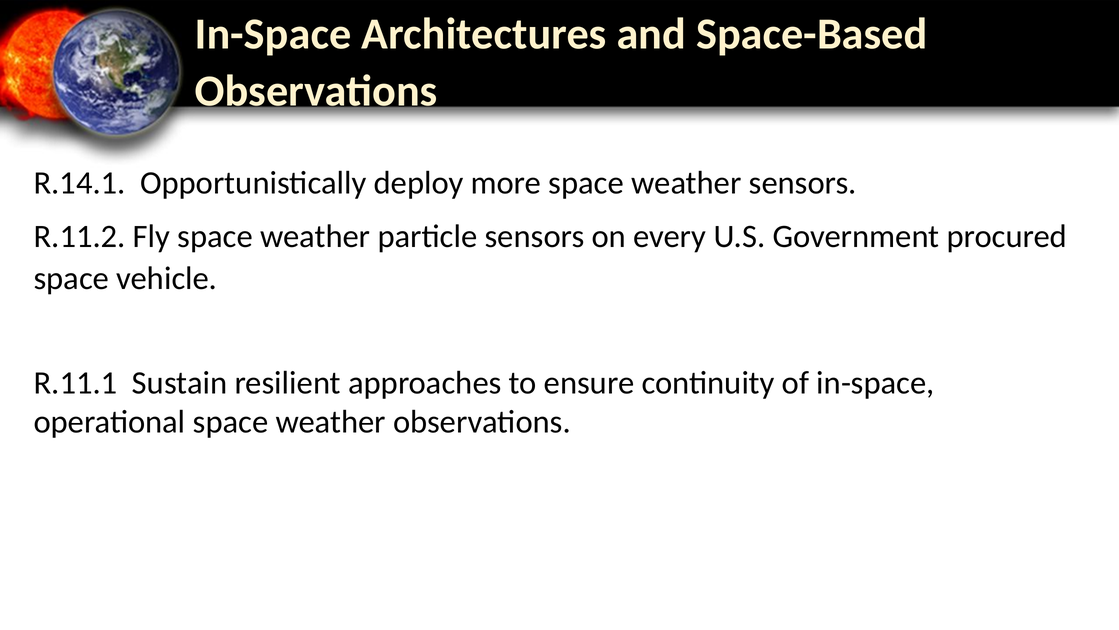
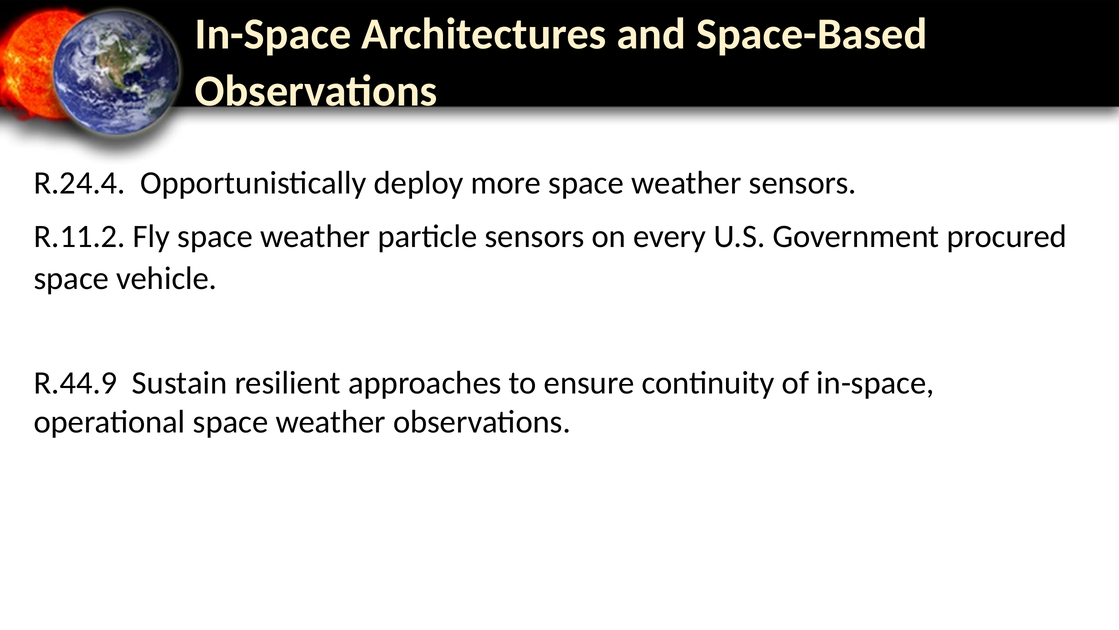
R.14.1: R.14.1 -> R.24.4
R.11.1: R.11.1 -> R.44.9
